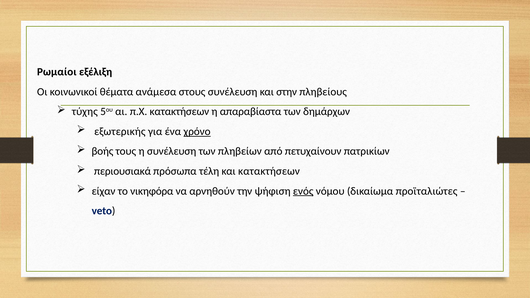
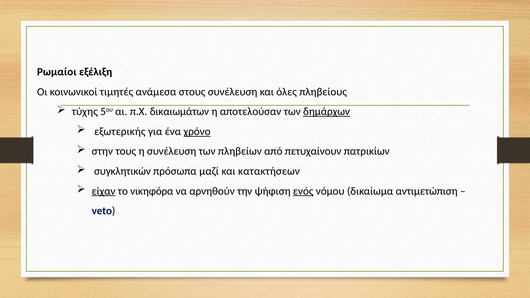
θέματα: θέματα -> τιμητές
στην: στην -> όλες
π.Χ κατακτήσεων: κατακτήσεων -> δικαιωμάτων
απαραβίαστα: απαραβίαστα -> αποτελούσαν
δημάρχων underline: none -> present
βοής: βοής -> στην
περιουσιακά: περιουσιακά -> συγκλητικών
τέλη: τέλη -> μαζί
είχαν underline: none -> present
προϊταλιώτες: προϊταλιώτες -> αντιμετώπιση
